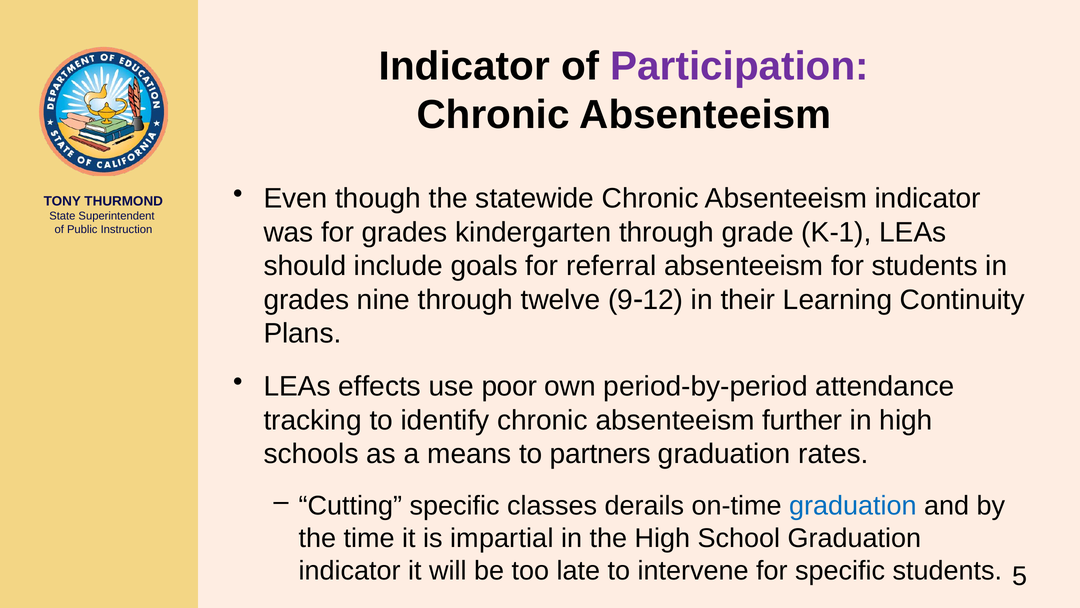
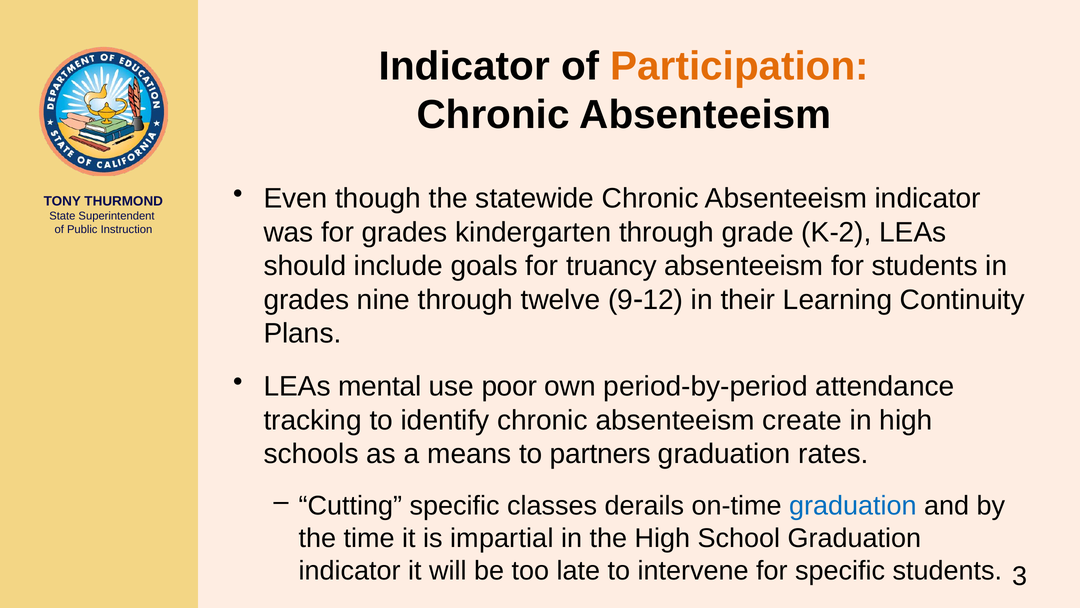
Participation colour: purple -> orange
K-1: K-1 -> K-2
referral: referral -> truancy
effects: effects -> mental
further: further -> create
5: 5 -> 3
